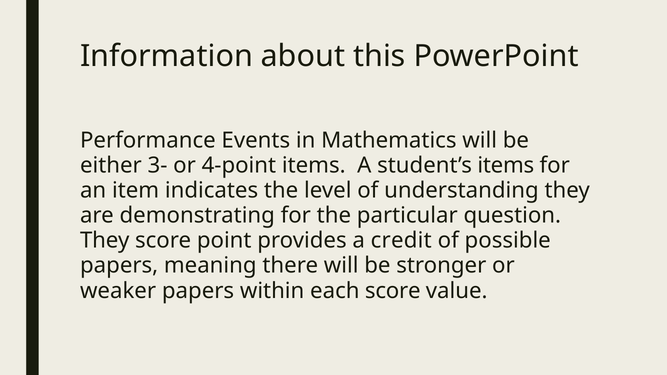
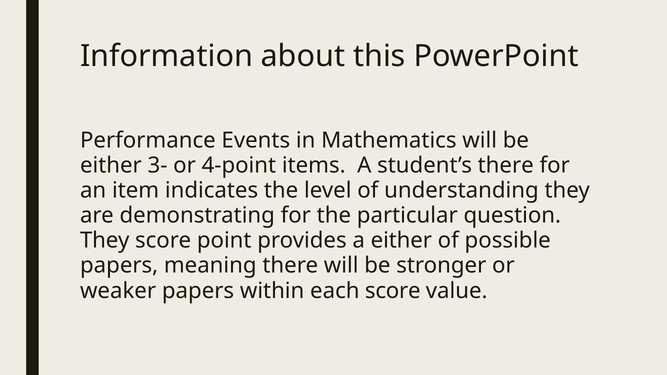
student’s items: items -> there
a credit: credit -> either
